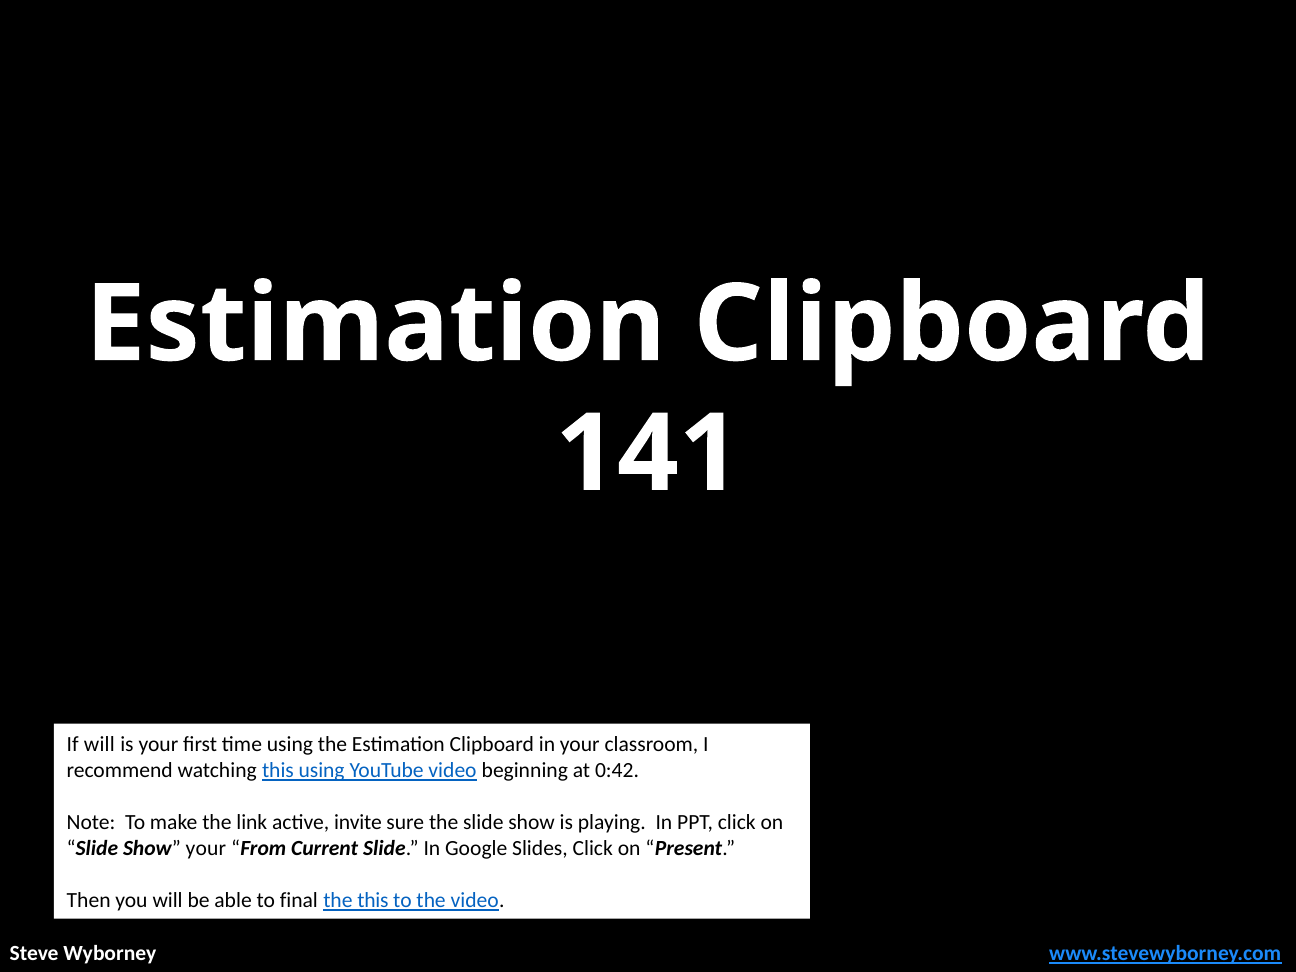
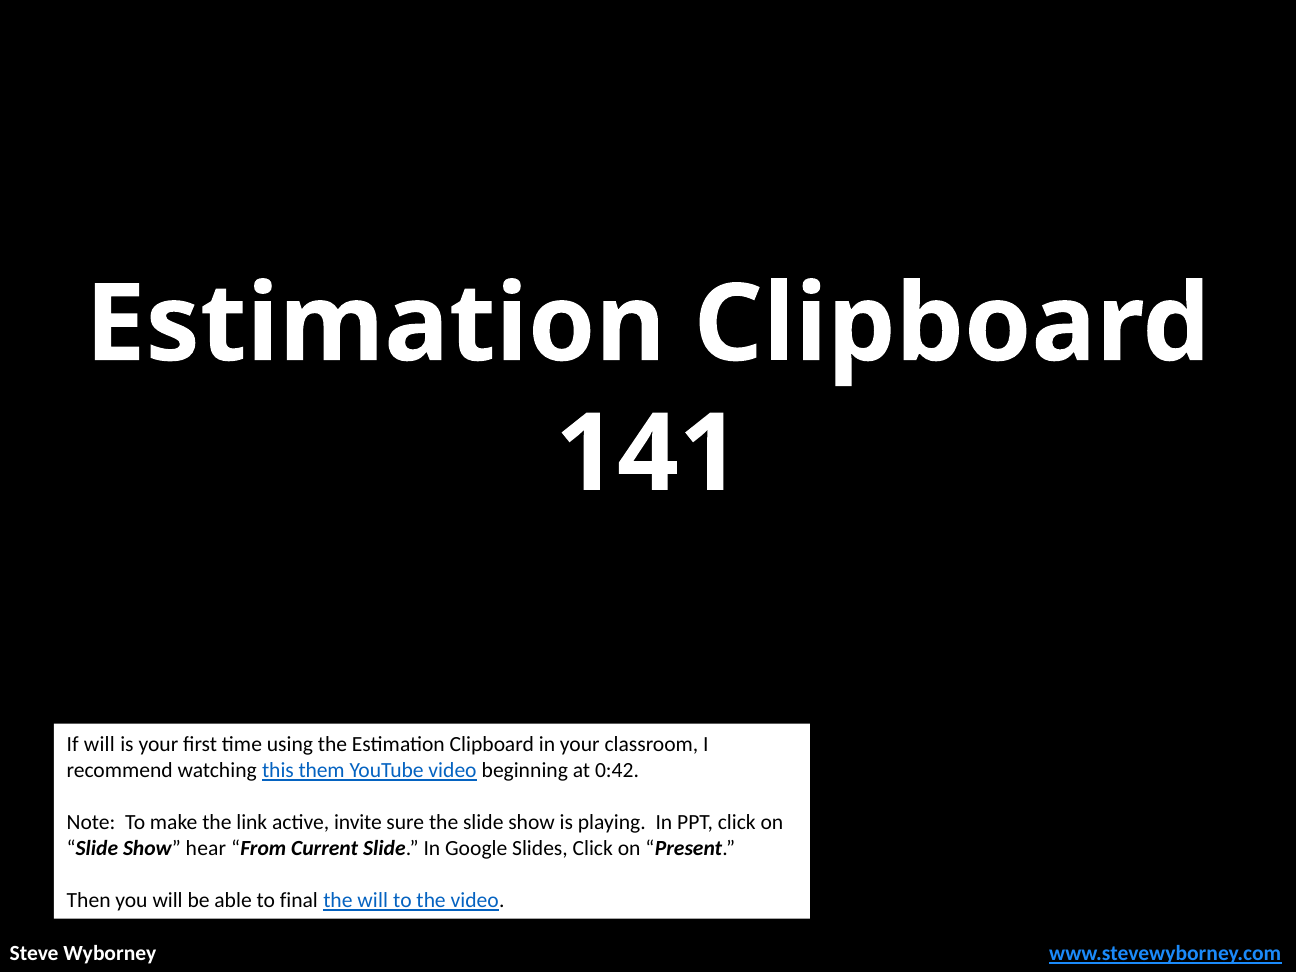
this using: using -> them
Show your: your -> hear
the this: this -> will
